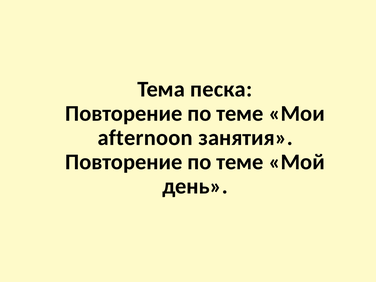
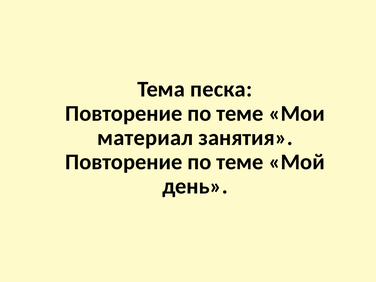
afternoon: afternoon -> материал
